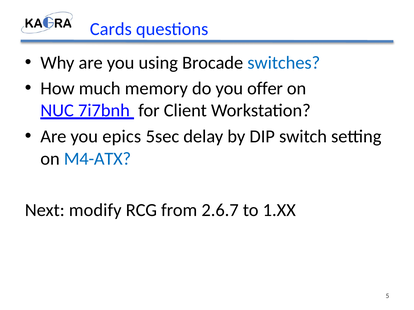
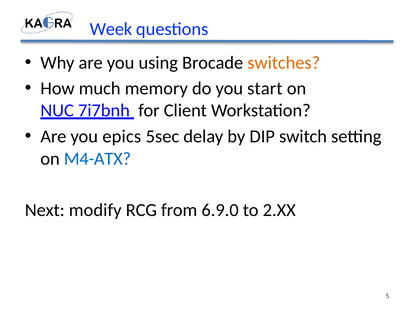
Cards: Cards -> Week
switches colour: blue -> orange
offer: offer -> start
2.6.7: 2.6.7 -> 6.9.0
1.XX: 1.XX -> 2.XX
